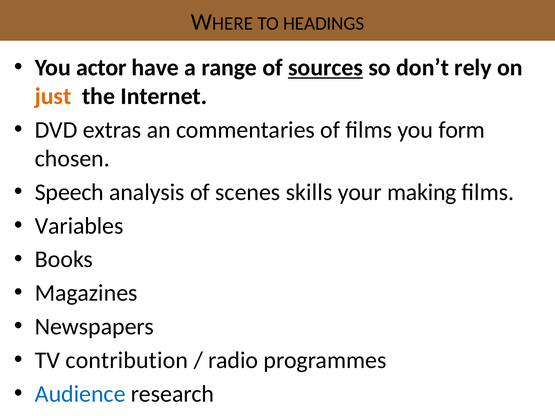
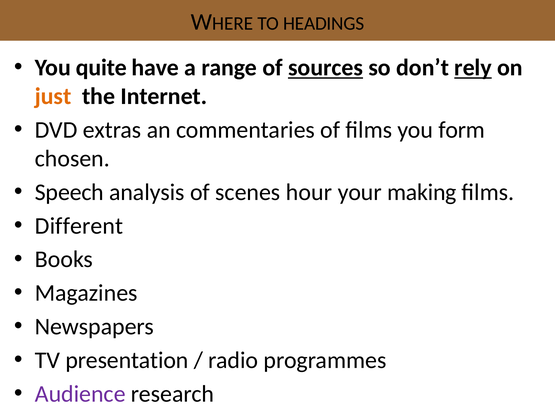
actor: actor -> quite
rely underline: none -> present
skills: skills -> hour
Variables: Variables -> Different
contribution: contribution -> presentation
Audience colour: blue -> purple
